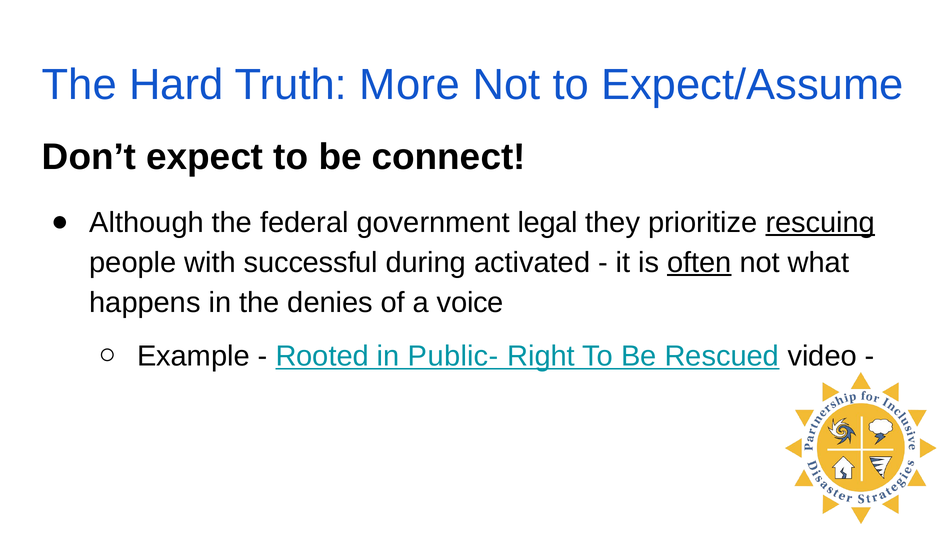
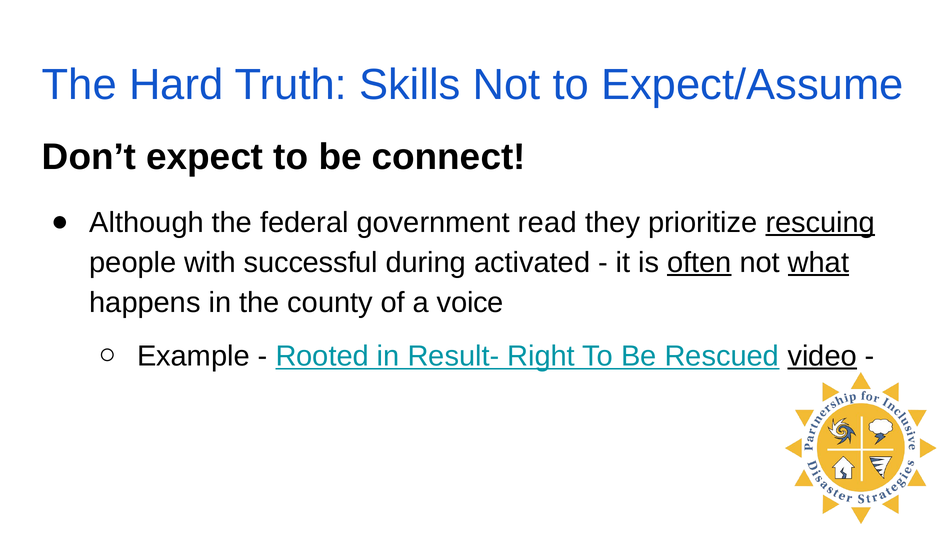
More: More -> Skills
legal: legal -> read
what underline: none -> present
denies: denies -> county
Public-: Public- -> Result-
video underline: none -> present
